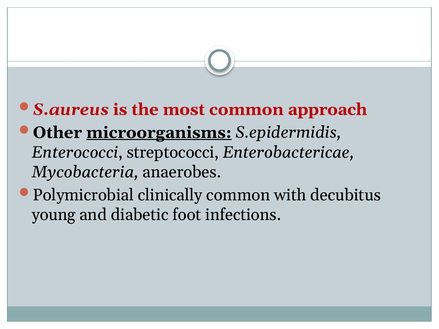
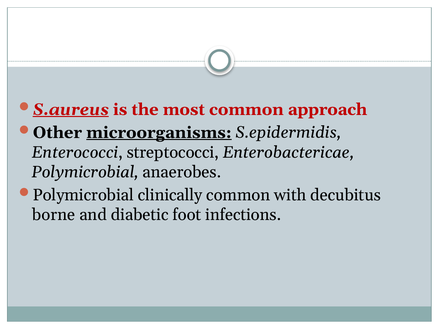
S.aureus underline: none -> present
Mycobacteria at (85, 172): Mycobacteria -> Polymicrobial
young: young -> borne
